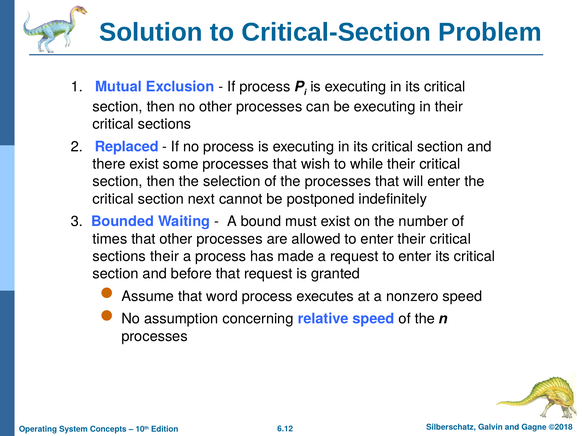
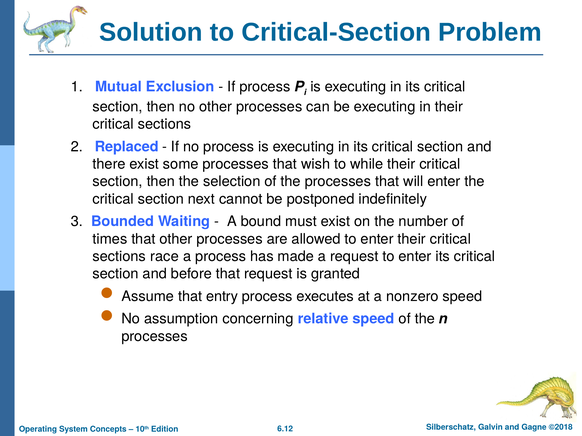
sections their: their -> race
word: word -> entry
